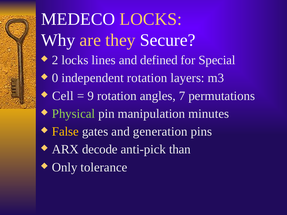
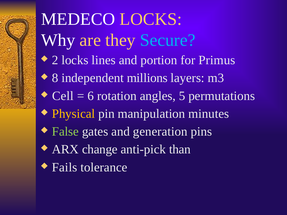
Secure colour: white -> light blue
defined: defined -> portion
Special: Special -> Primus
0: 0 -> 8
independent rotation: rotation -> millions
9: 9 -> 6
7: 7 -> 5
Physical colour: light green -> yellow
False colour: yellow -> light green
decode: decode -> change
Only: Only -> Fails
